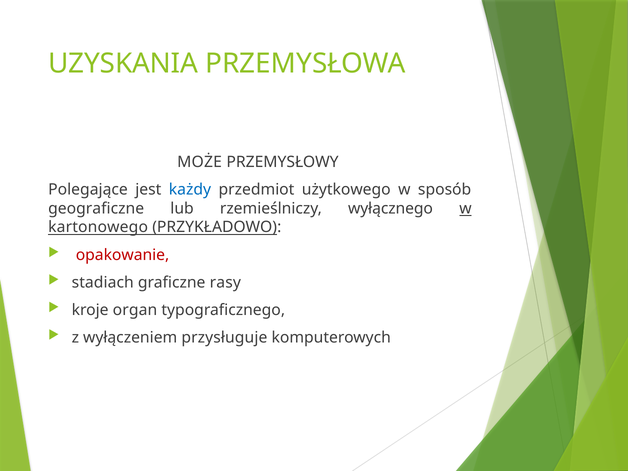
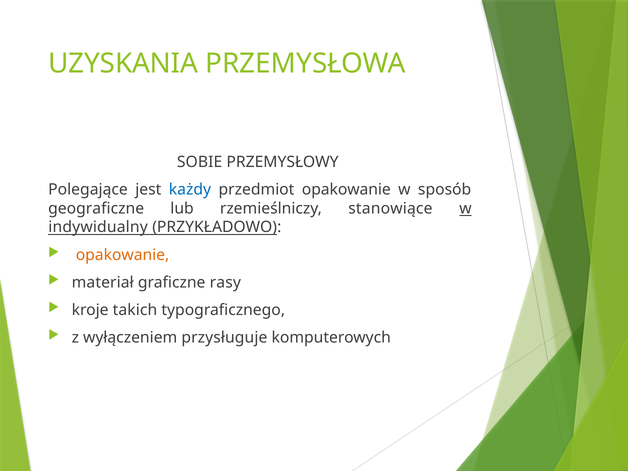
MOŻE: MOŻE -> SOBIE
przedmiot użytkowego: użytkowego -> opakowanie
wyłącznego: wyłącznego -> stanowiące
kartonowego: kartonowego -> indywidualny
opakowanie at (123, 255) colour: red -> orange
stadiach: stadiach -> materiał
organ: organ -> takich
